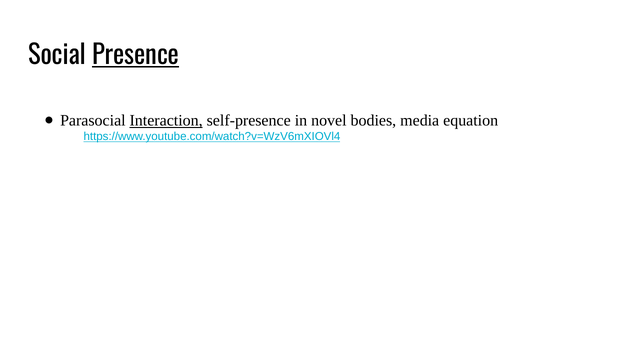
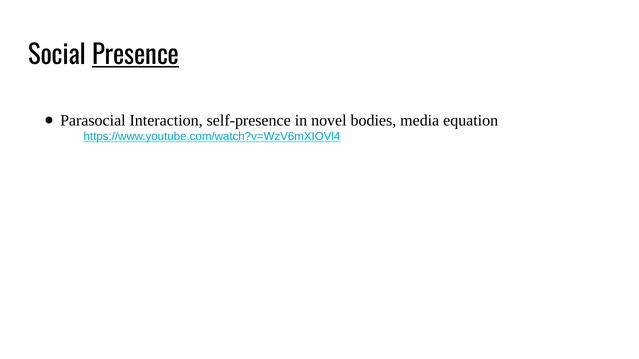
Interaction underline: present -> none
